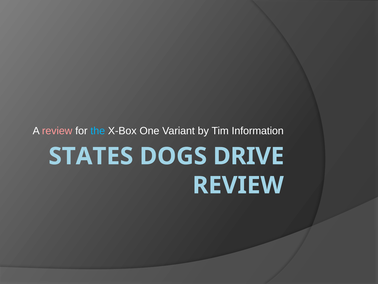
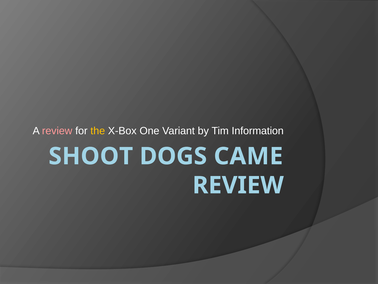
the colour: light blue -> yellow
STATES: STATES -> SHOOT
DRIVE: DRIVE -> CAME
